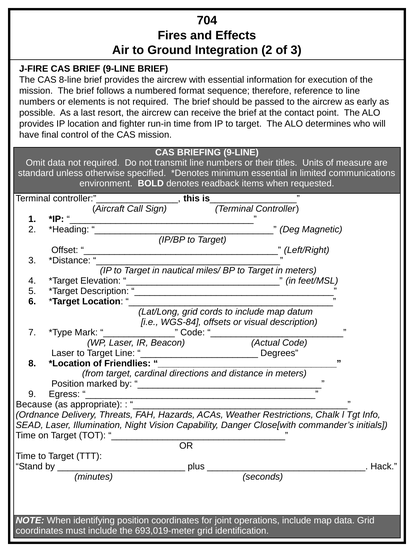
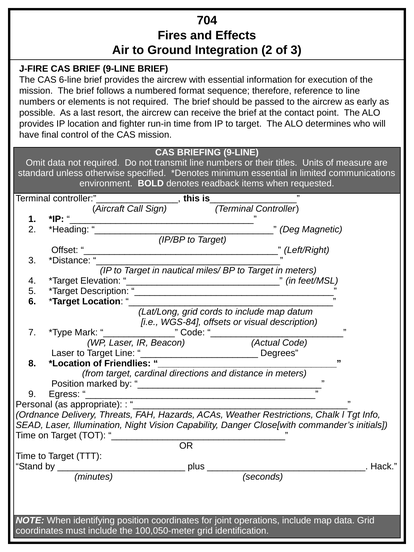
8-line: 8-line -> 6-line
Because: Because -> Personal
693,019-meter: 693,019-meter -> 100,050-meter
